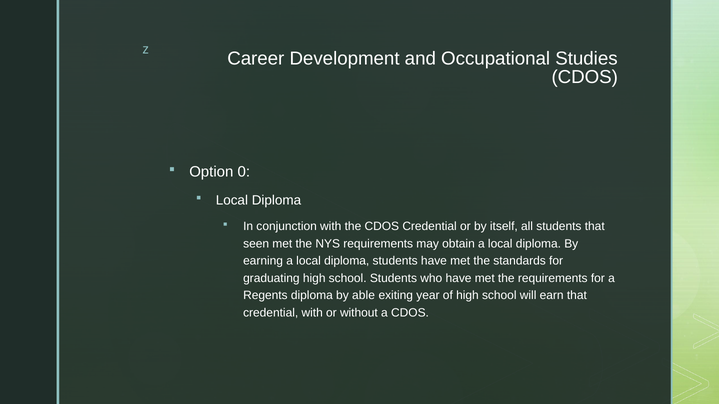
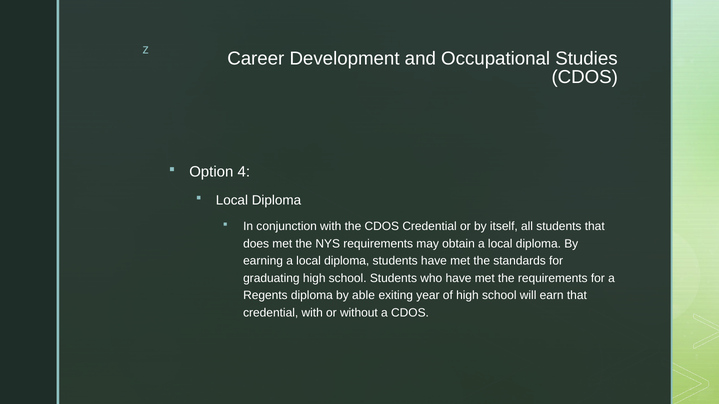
0: 0 -> 4
seen: seen -> does
